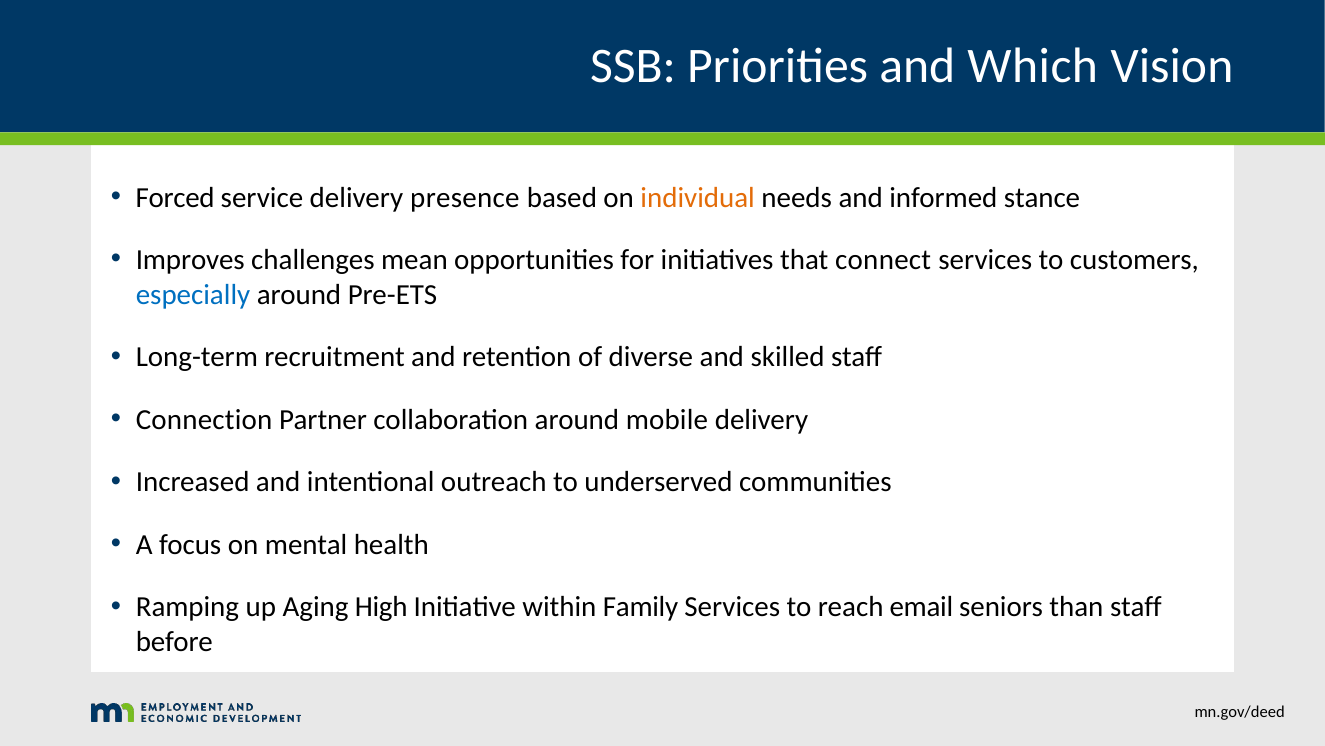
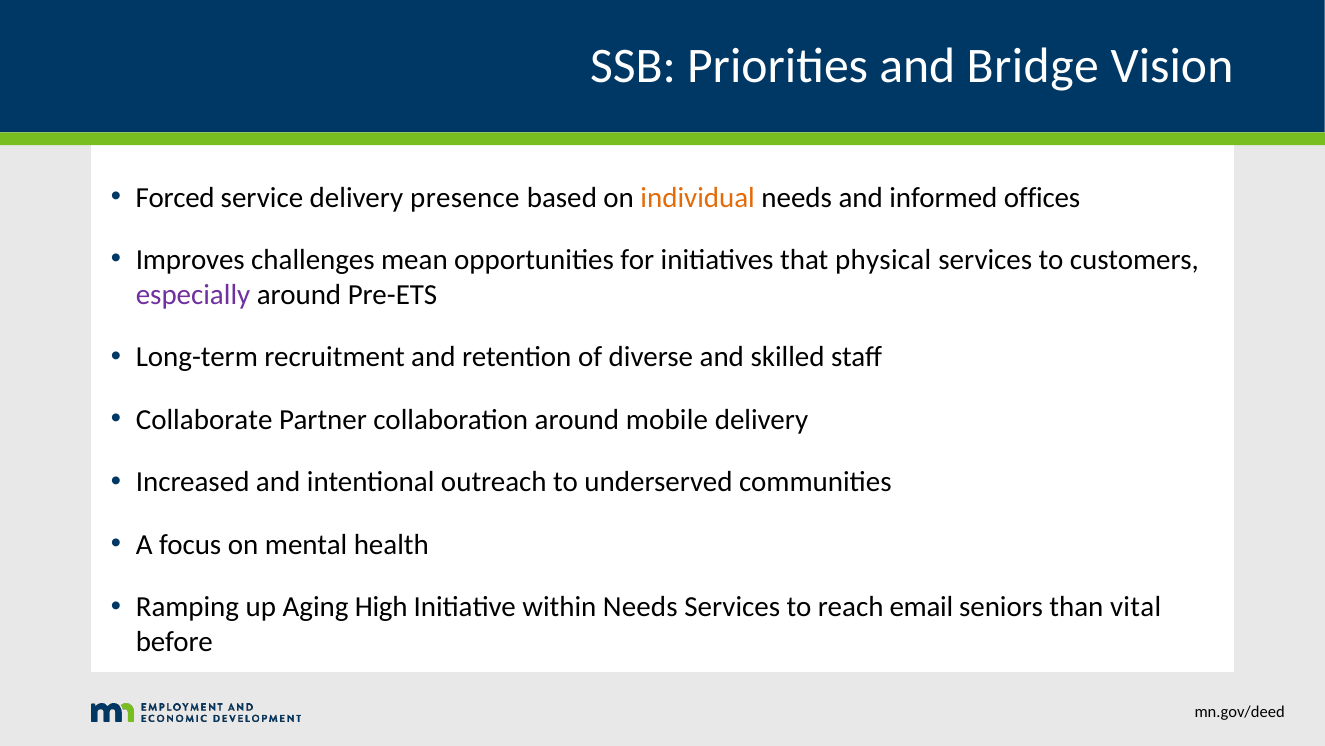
Which: Which -> Bridge
stance: stance -> offices
connect: connect -> physical
especially colour: blue -> purple
Connection: Connection -> Collaborate
within Family: Family -> Needs
than staff: staff -> vital
